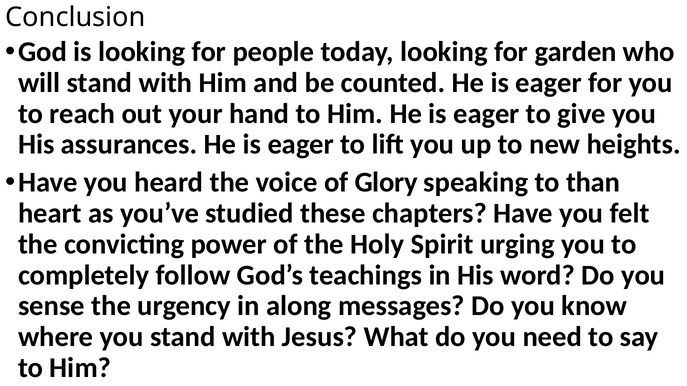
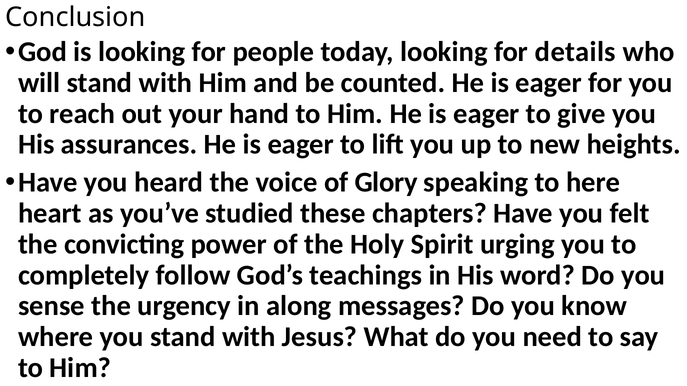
garden: garden -> details
than: than -> here
